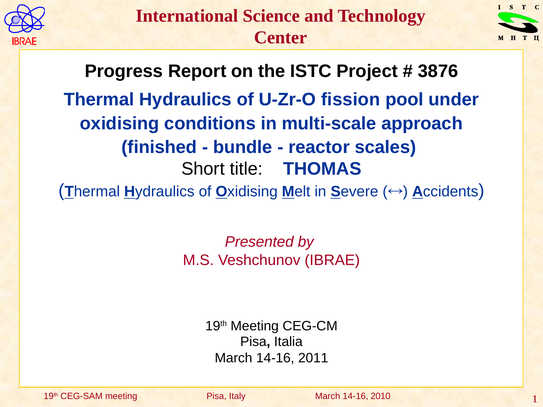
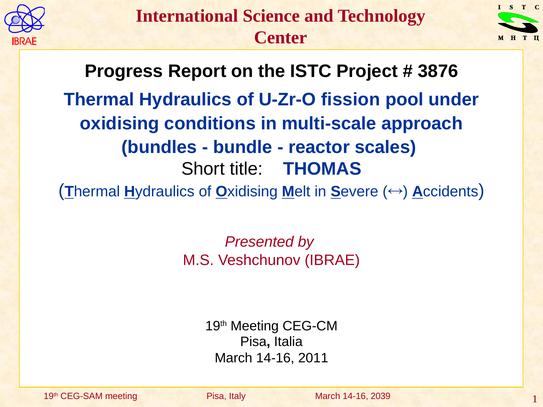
finished: finished -> bundles
2010: 2010 -> 2039
